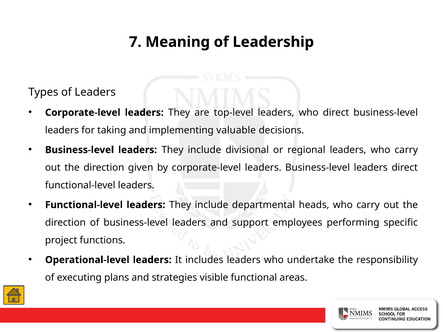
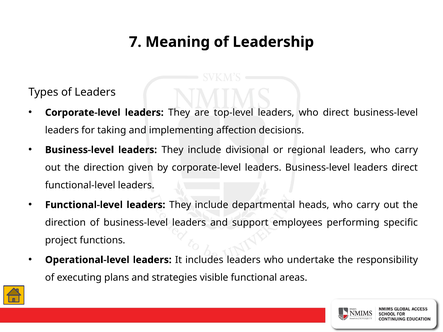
valuable: valuable -> affection
